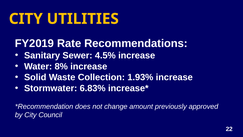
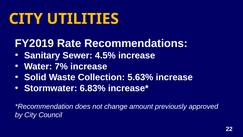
8%: 8% -> 7%
1.93%: 1.93% -> 5.63%
